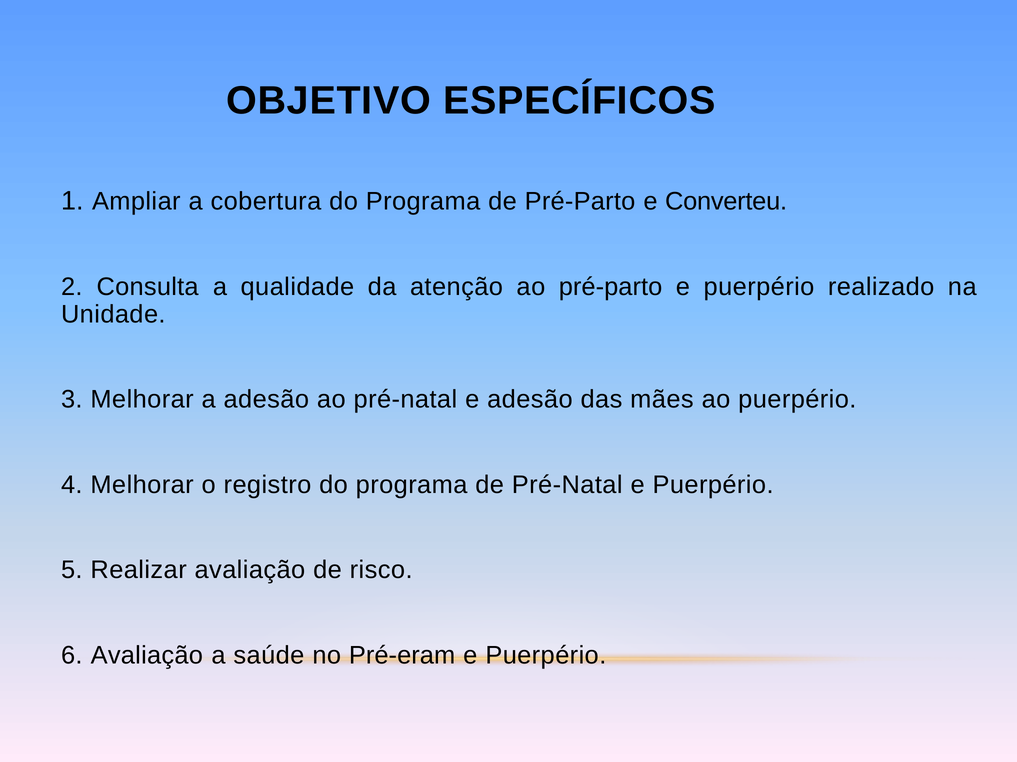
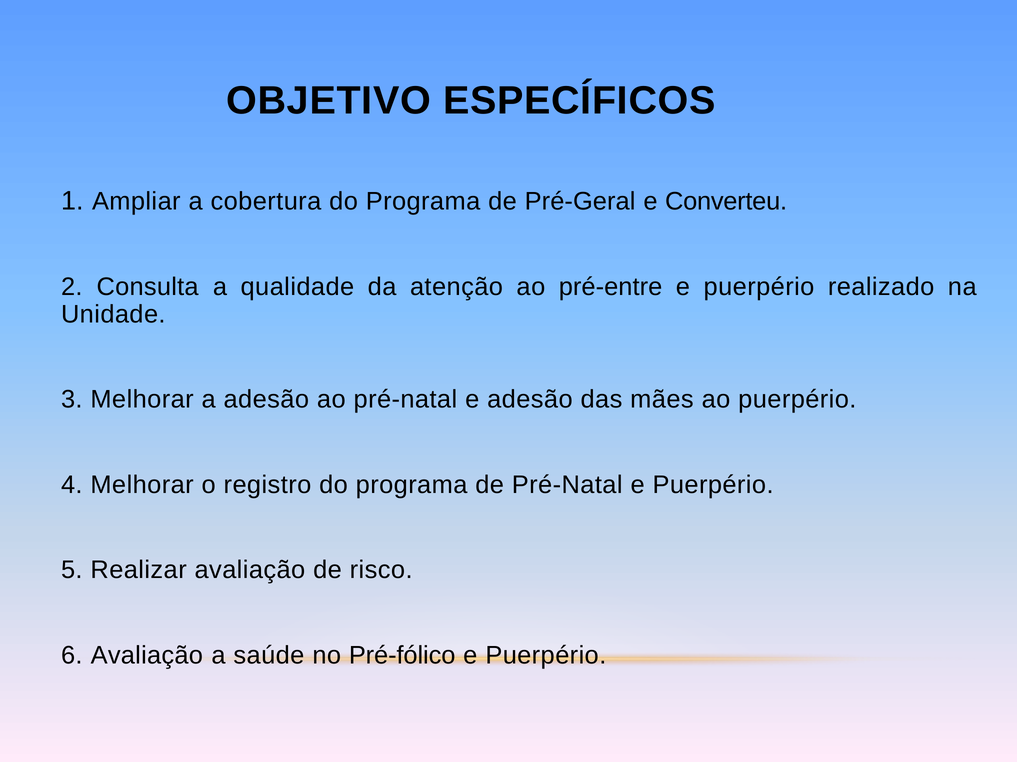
de Pré-Parto: Pré-Parto -> Pré-Geral
ao pré-parto: pré-parto -> pré-entre
Pré-eram: Pré-eram -> Pré-fólico
